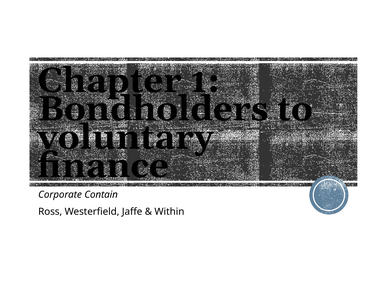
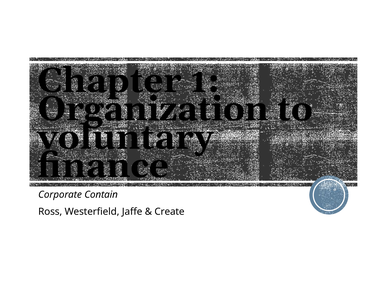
Bondholders: Bondholders -> Organization
Within: Within -> Create
